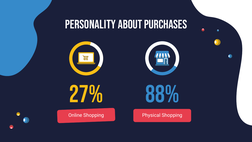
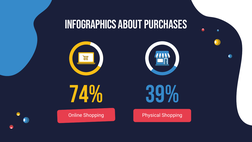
Personality: Personality -> Infographics
27%: 27% -> 74%
88%: 88% -> 39%
